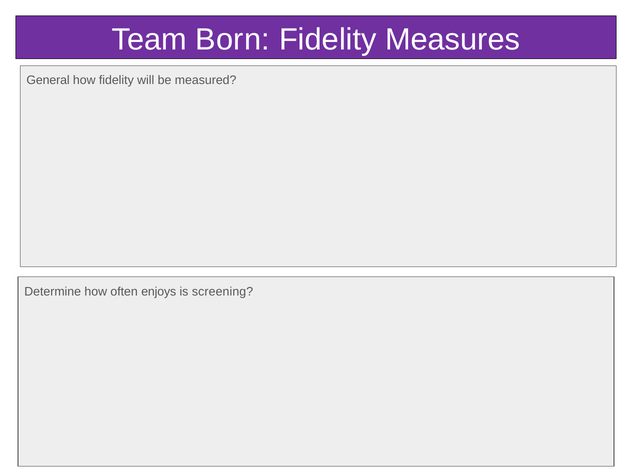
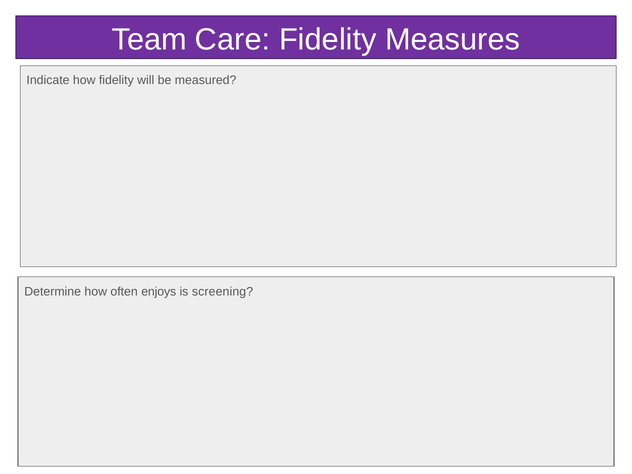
Born: Born -> Care
General: General -> Indicate
